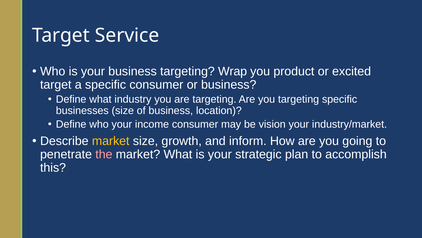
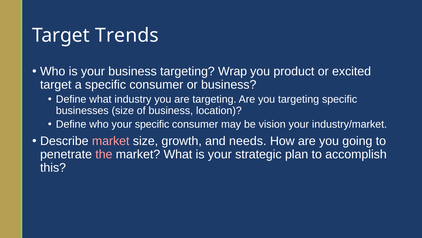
Service: Service -> Trends
your income: income -> specific
market at (111, 141) colour: yellow -> pink
inform: inform -> needs
